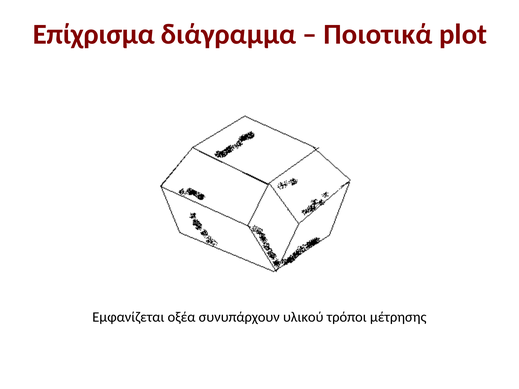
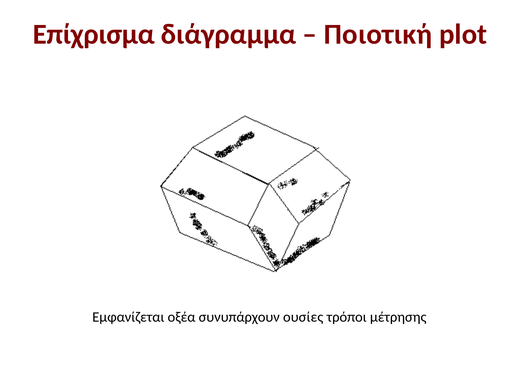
Ποιοτικά: Ποιοτικά -> Ποιοτική
υλικού: υλικού -> ουσίες
